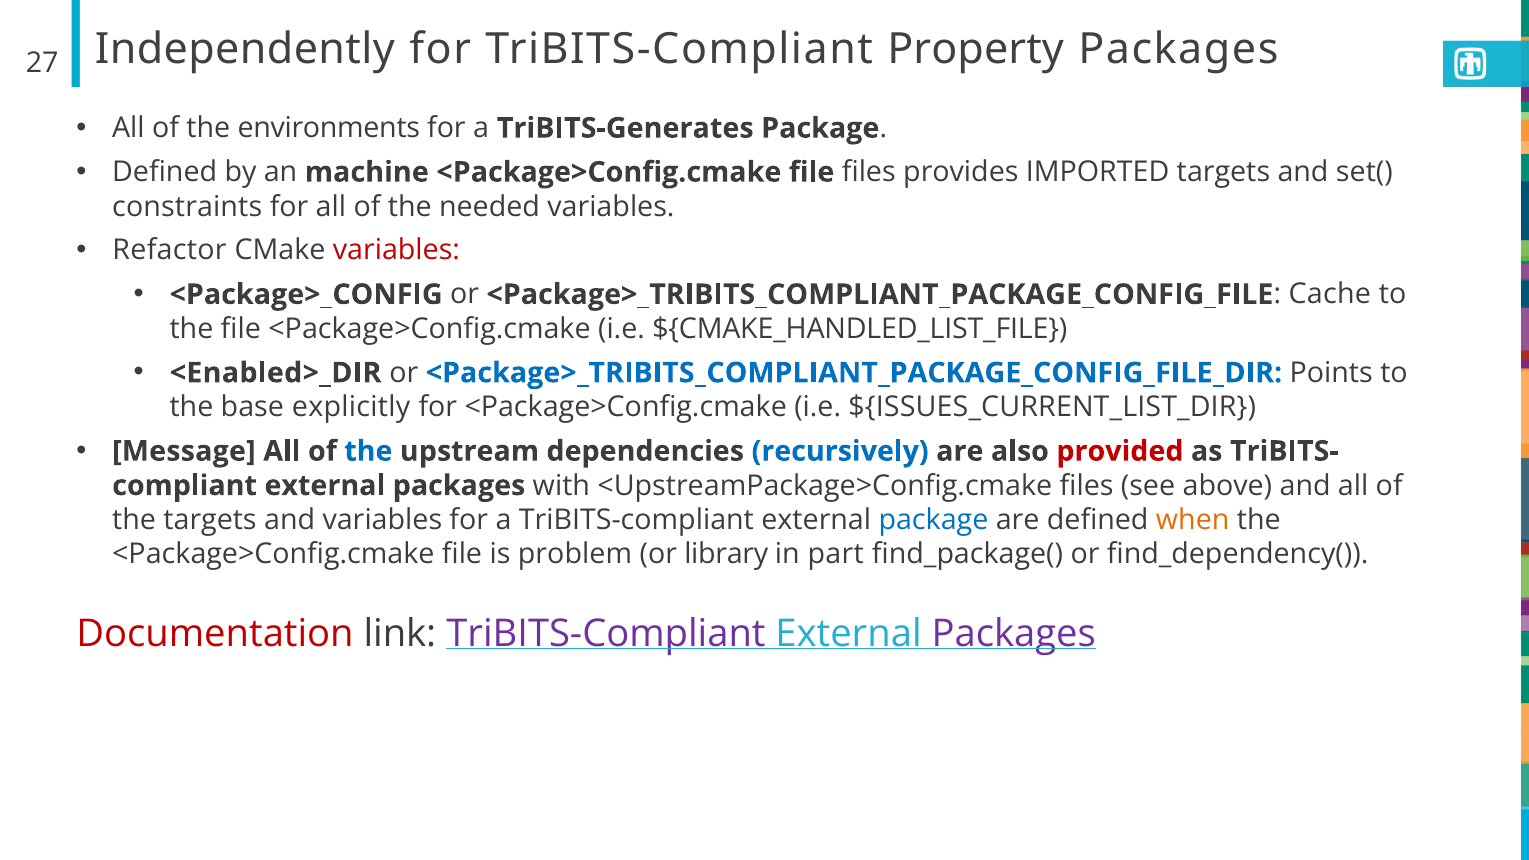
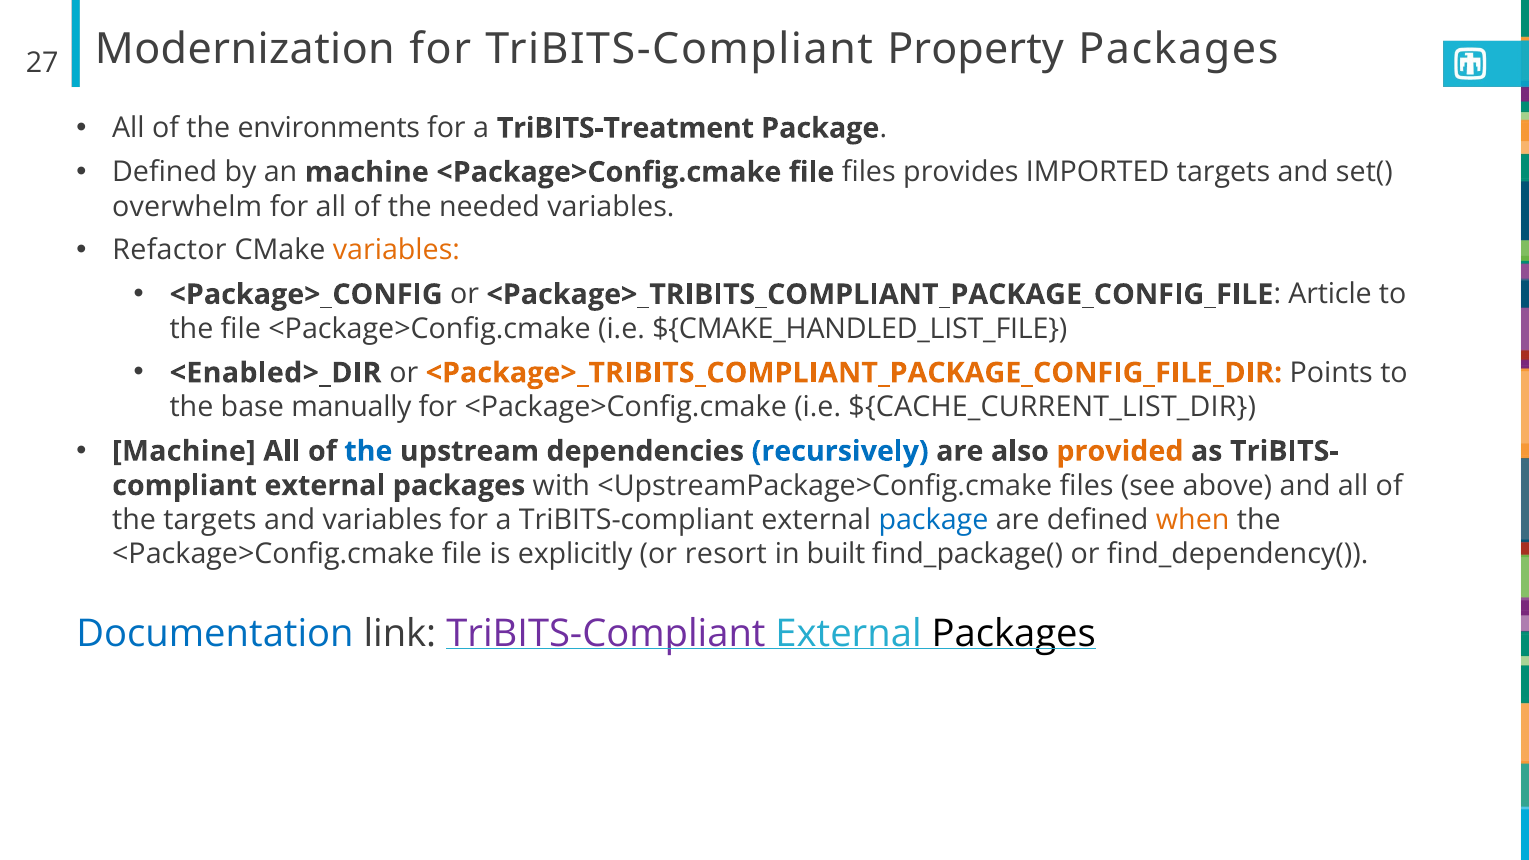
Independently: Independently -> Modernization
TriBITS-Generates: TriBITS-Generates -> TriBITS-Treatment
constraints: constraints -> overwhelm
variables at (396, 251) colour: red -> orange
Cache: Cache -> Article
<Package>_TRIBITS_COMPLIANT_PACKAGE_CONFIG_FILE_DIR colour: blue -> orange
explicitly: explicitly -> manually
${ISSUES_CURRENT_LIST_DIR: ${ISSUES_CURRENT_LIST_DIR -> ${CACHE_CURRENT_LIST_DIR
Message at (184, 451): Message -> Machine
provided colour: red -> orange
problem: problem -> explicitly
library: library -> resort
part: part -> built
Documentation colour: red -> blue
Packages at (1014, 634) colour: purple -> black
